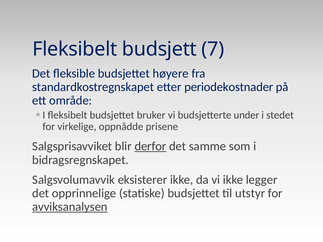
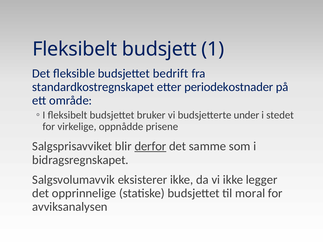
7: 7 -> 1
høyere: høyere -> bedrift
utstyr: utstyr -> moral
avviksanalysen underline: present -> none
